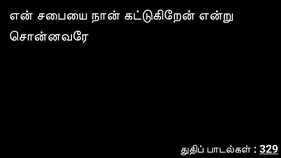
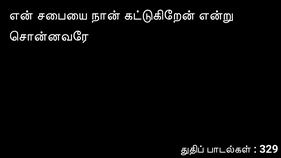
329 underline: present -> none
